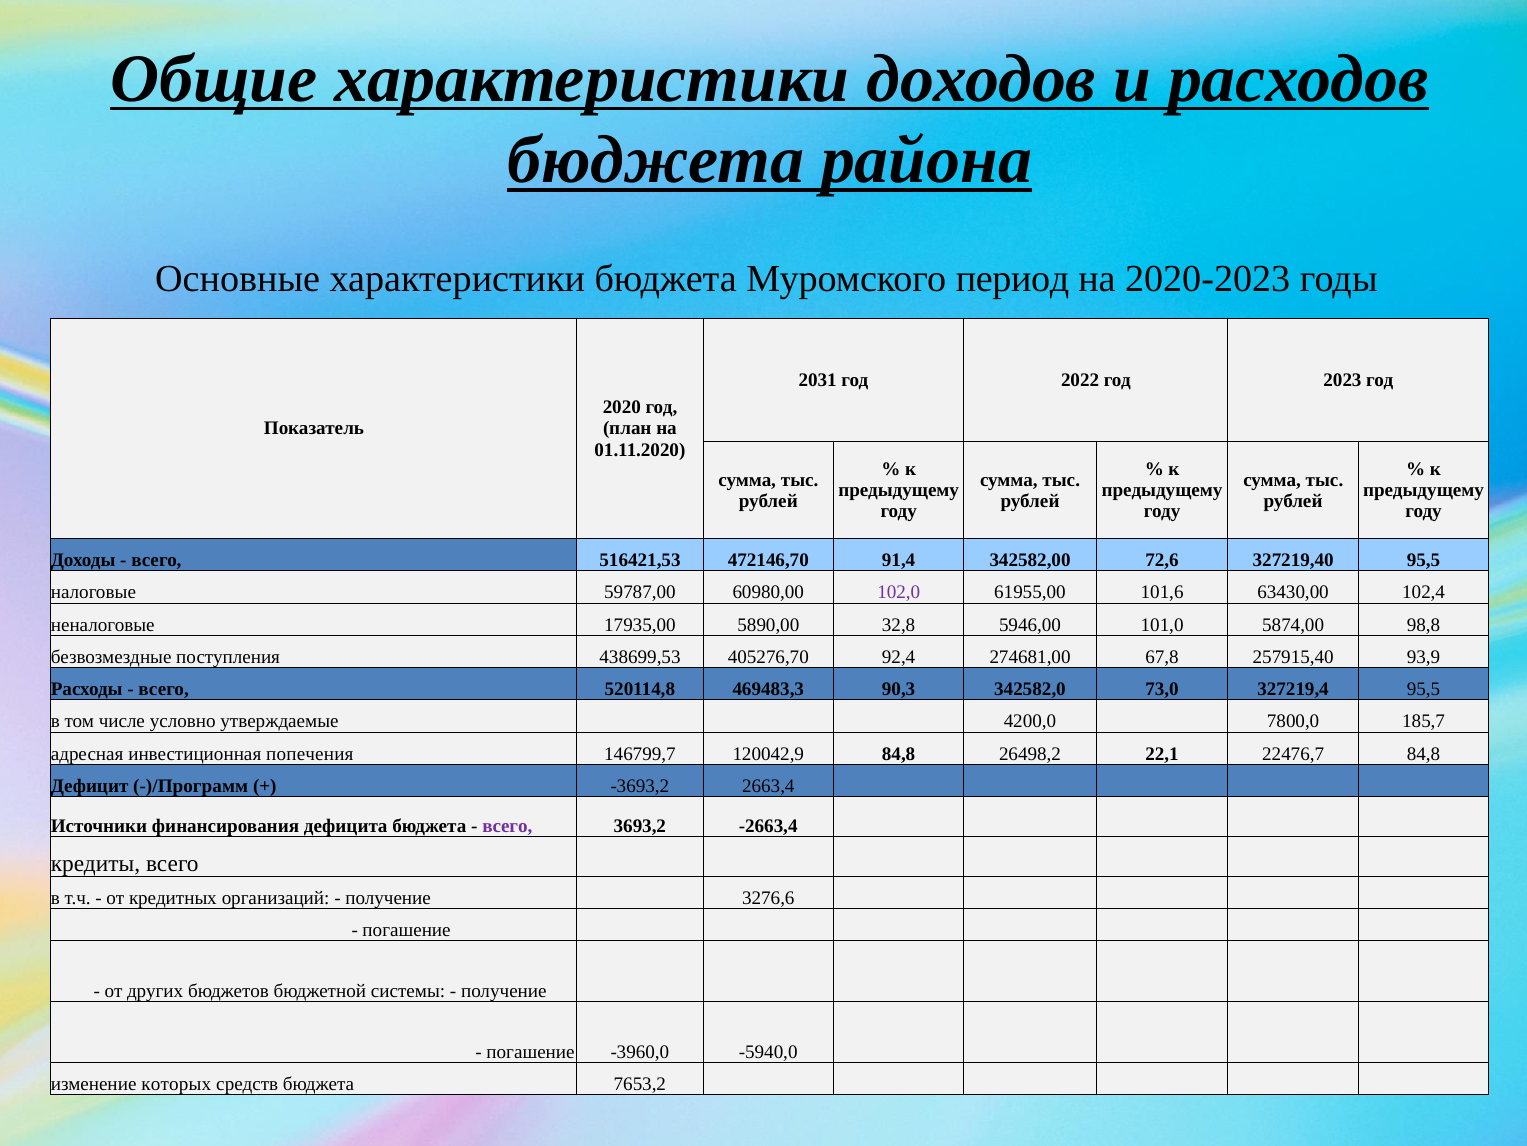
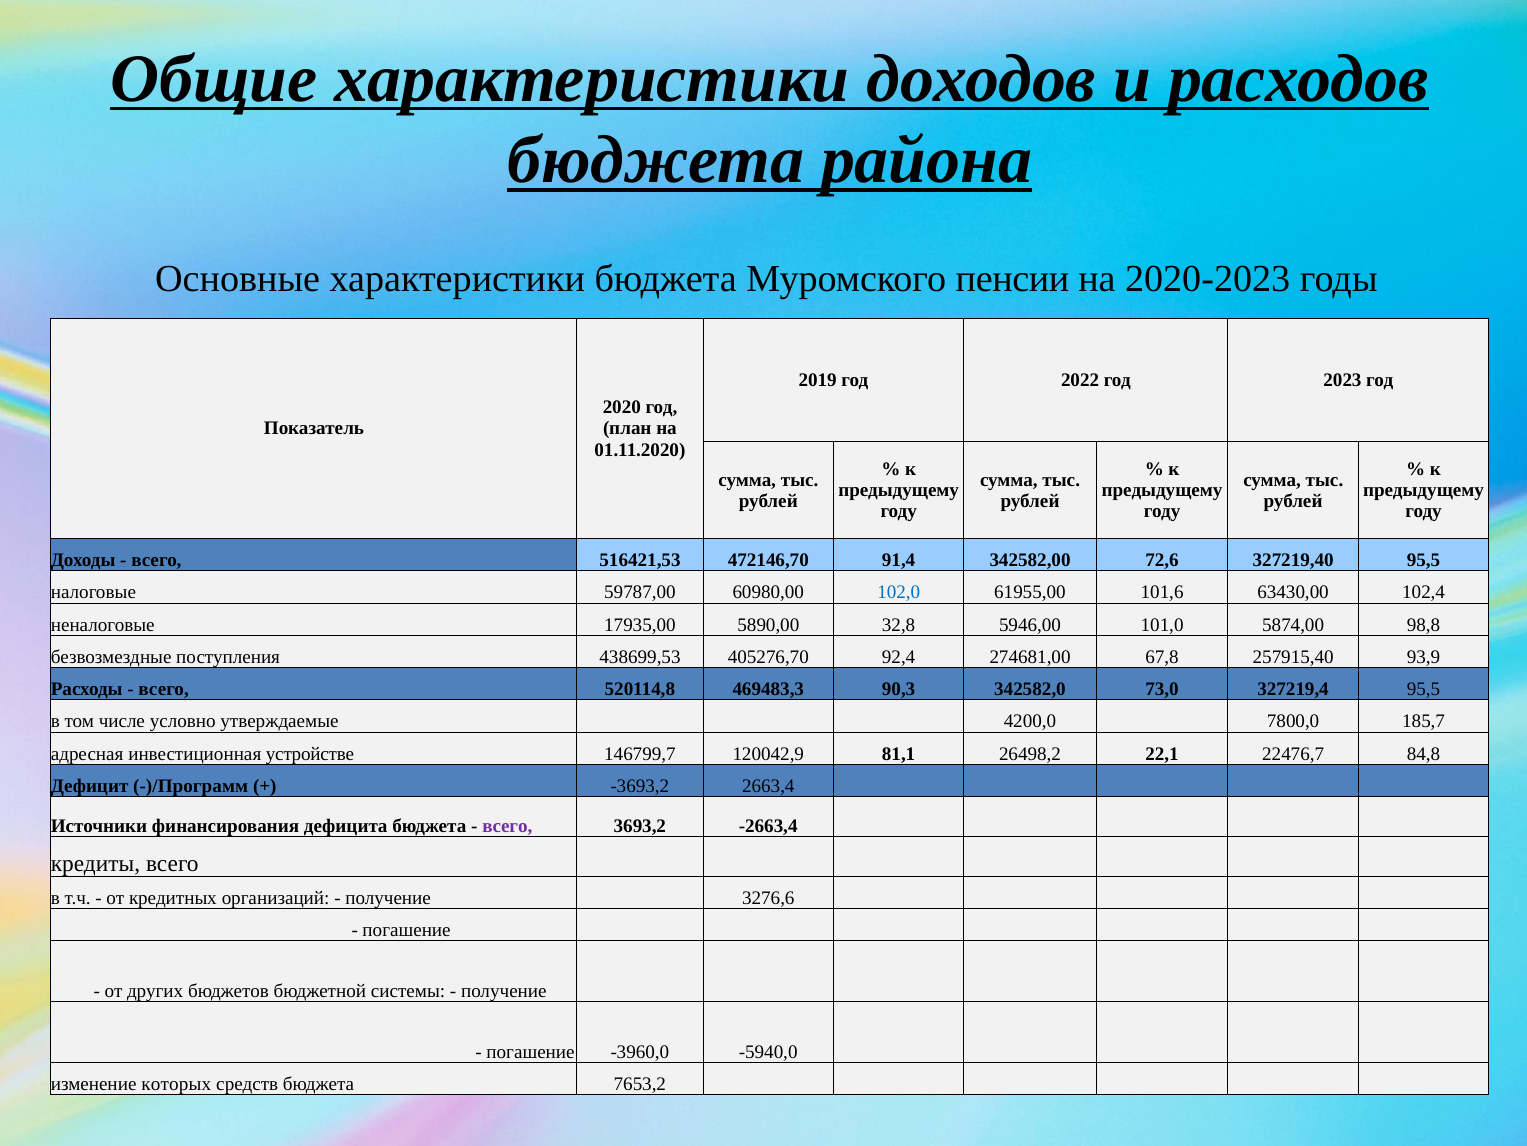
период: период -> пенсии
2031: 2031 -> 2019
102,0 colour: purple -> blue
попечения: попечения -> устройстве
120042,9 84,8: 84,8 -> 81,1
